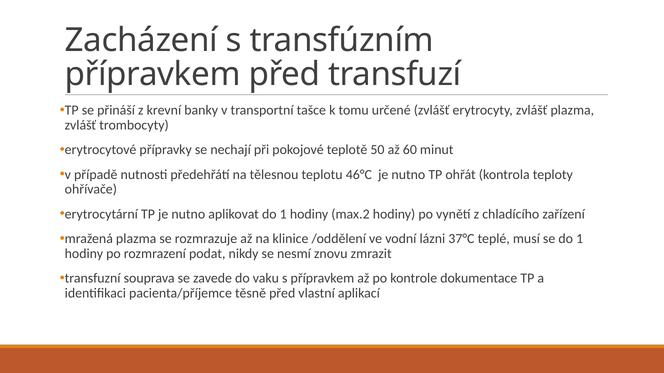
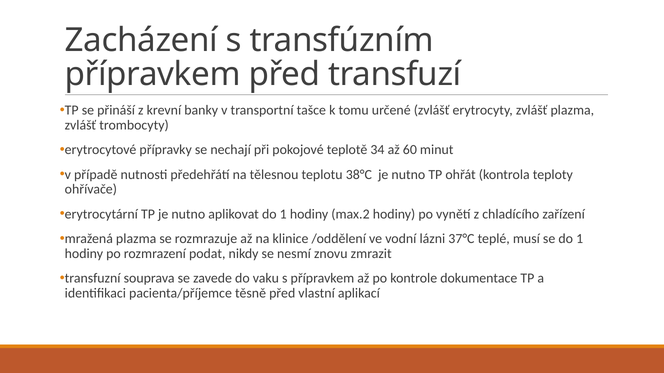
50: 50 -> 34
46°C: 46°C -> 38°C
